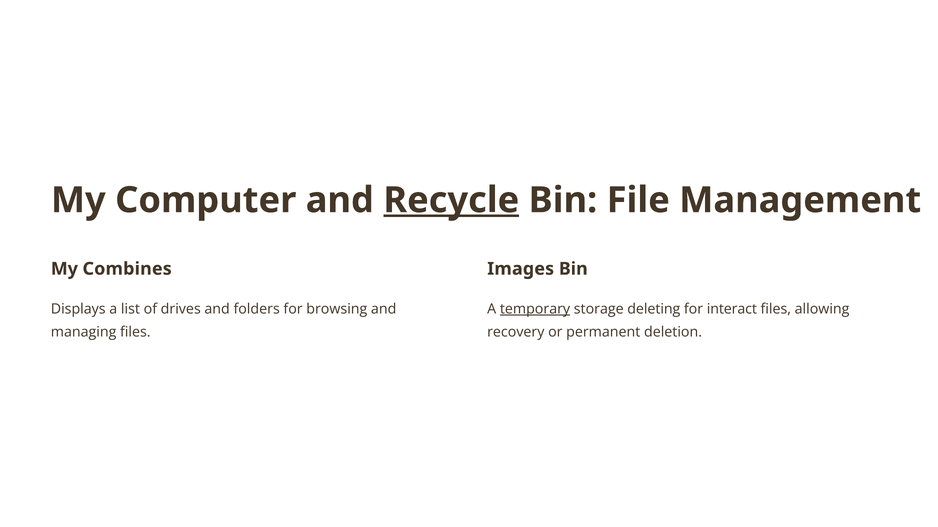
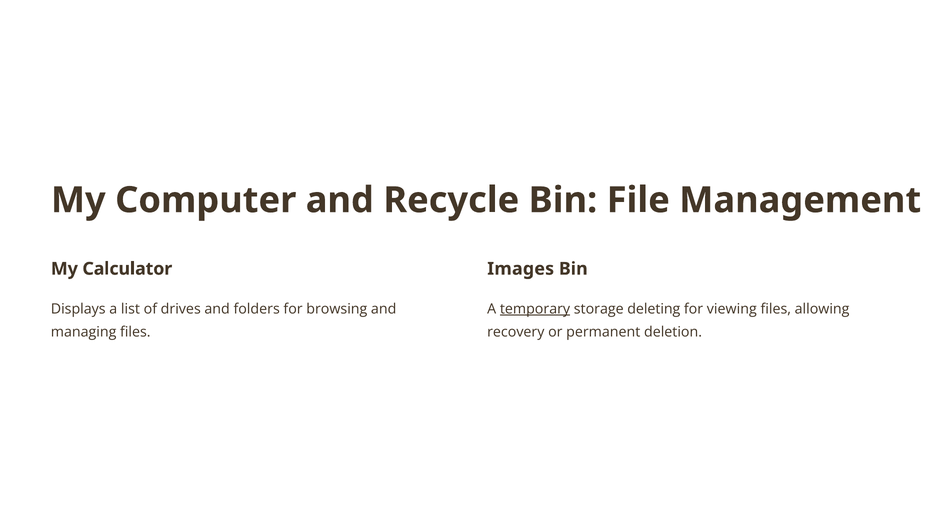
Recycle underline: present -> none
Combines: Combines -> Calculator
interact: interact -> viewing
